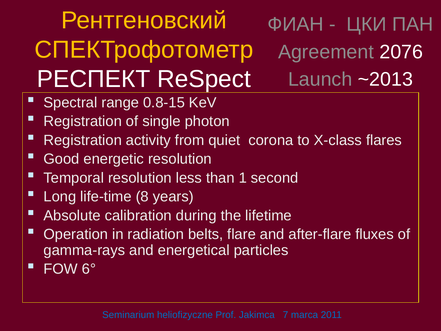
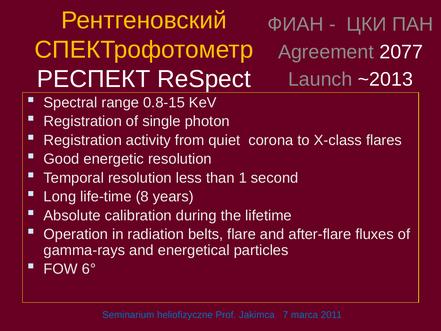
2076: 2076 -> 2077
